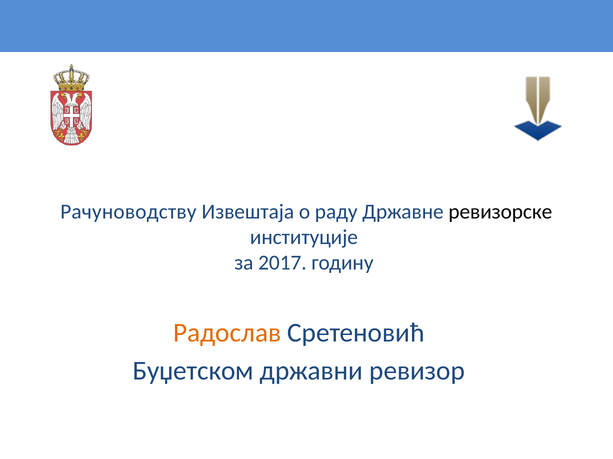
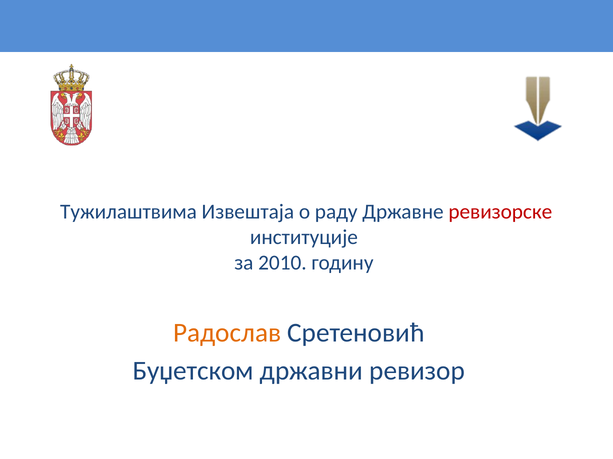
Рачуноводству: Рачуноводству -> Тужилаштвима
ревизорске colour: black -> red
2017: 2017 -> 2010
